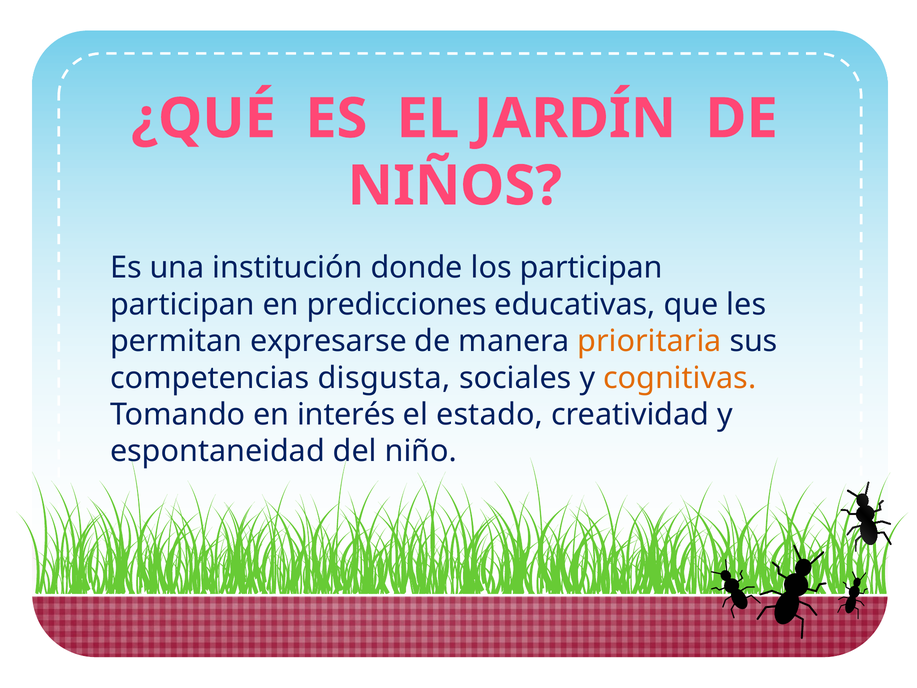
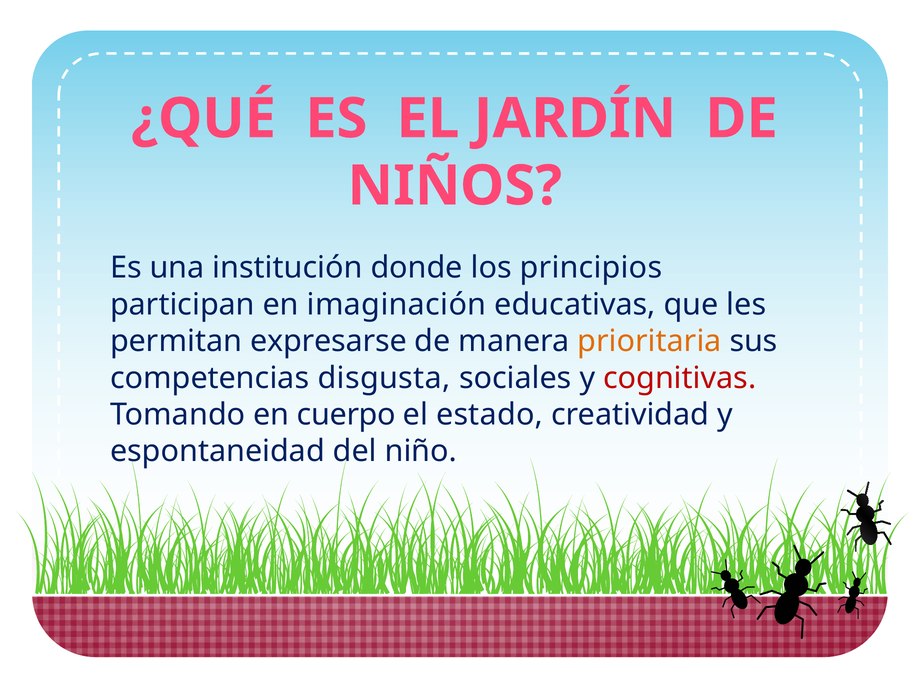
los participan: participan -> principios
predicciones: predicciones -> imaginación
cognitivas colour: orange -> red
interés: interés -> cuerpo
